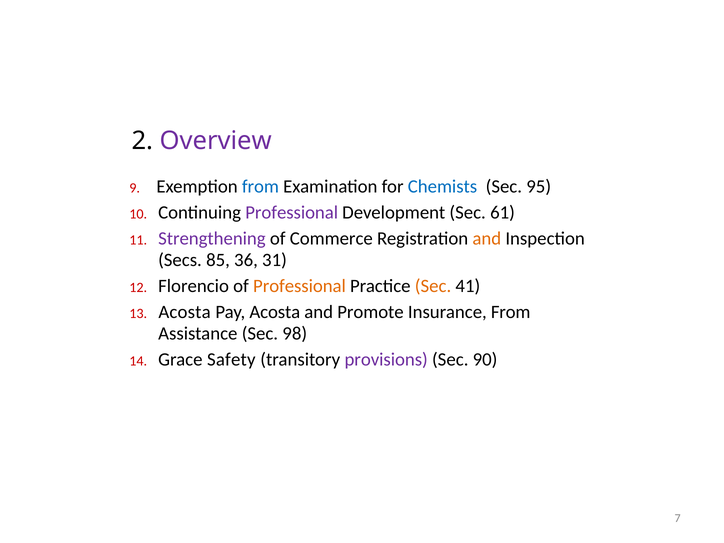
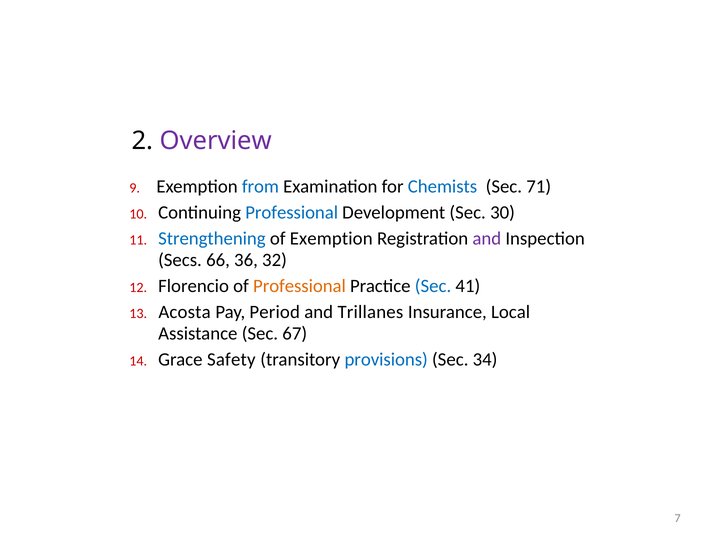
95: 95 -> 71
Professional at (292, 212) colour: purple -> blue
61: 61 -> 30
Strengthening colour: purple -> blue
of Commerce: Commerce -> Exemption
and at (487, 238) colour: orange -> purple
85: 85 -> 66
31: 31 -> 32
Sec at (433, 286) colour: orange -> blue
Pay Acosta: Acosta -> Period
Promote: Promote -> Trillanes
Insurance From: From -> Local
98: 98 -> 67
provisions colour: purple -> blue
90: 90 -> 34
